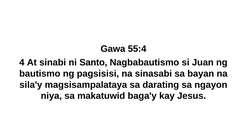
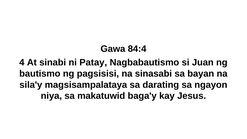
55:4: 55:4 -> 84:4
Santo: Santo -> Patay
